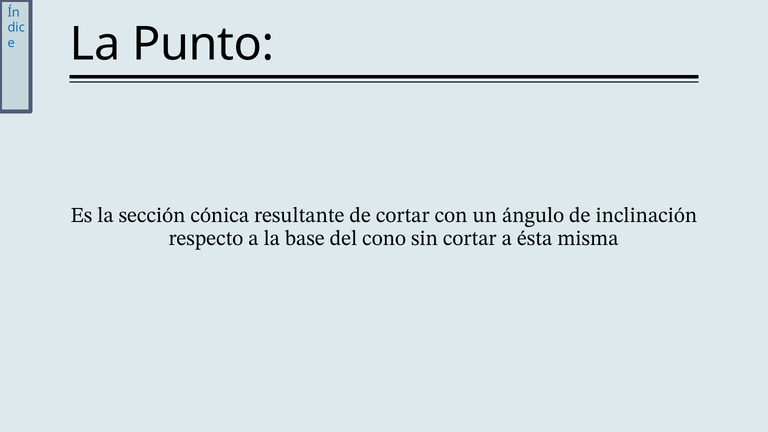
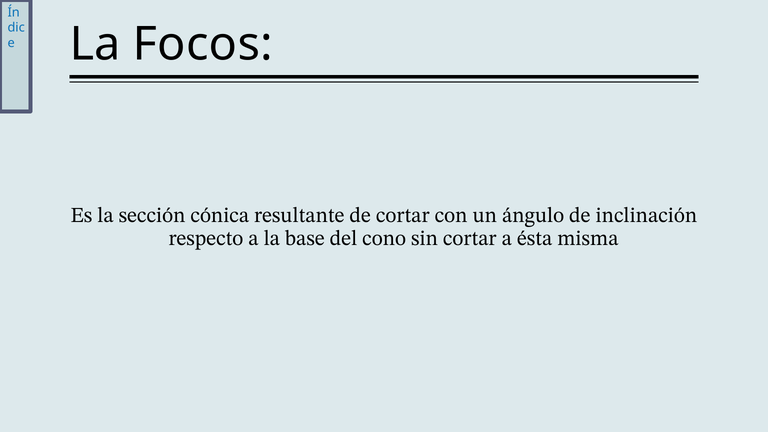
Punto: Punto -> Focos
